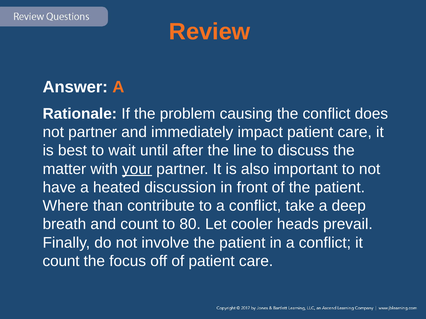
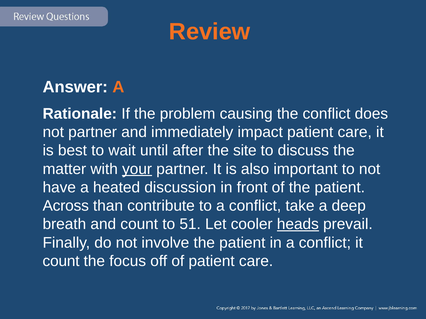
line: line -> site
Where: Where -> Across
80: 80 -> 51
heads underline: none -> present
